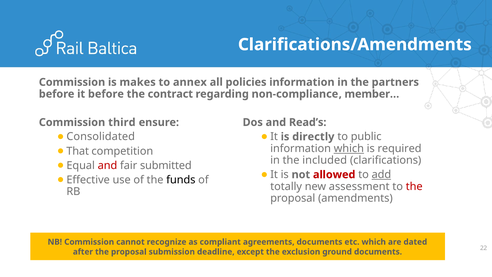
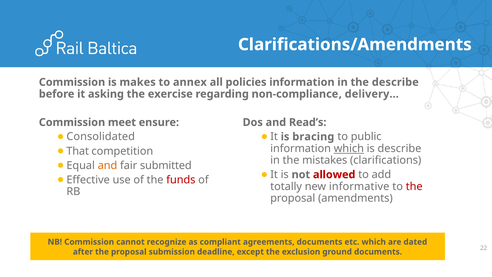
the partners: partners -> describe
it before: before -> asking
contract: contract -> exercise
member…: member… -> delivery…
third: third -> meet
directly: directly -> bracing
is required: required -> describe
included: included -> mistakes
and at (107, 165) colour: red -> orange
add underline: present -> none
funds colour: black -> red
assessment: assessment -> informative
